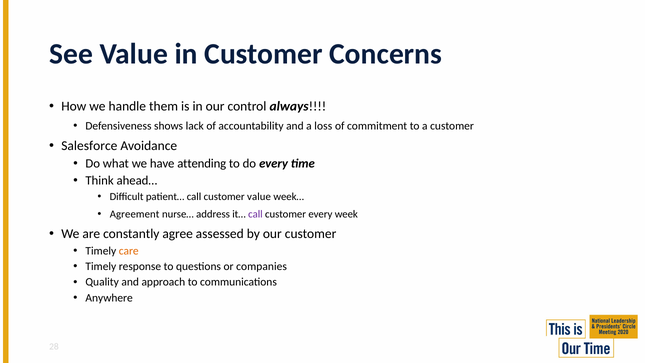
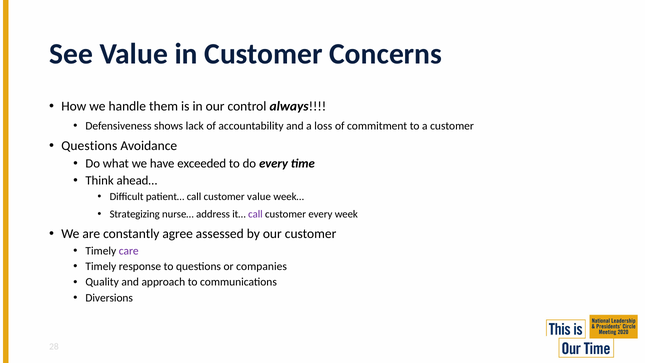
Salesforce at (89, 146): Salesforce -> Questions
attending: attending -> exceeded
Agreement: Agreement -> Strategizing
care colour: orange -> purple
Anywhere: Anywhere -> Diversions
